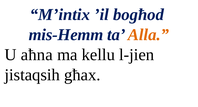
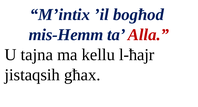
Alla colour: orange -> red
aħna: aħna -> tajna
l-jien: l-jien -> l-ħajr
